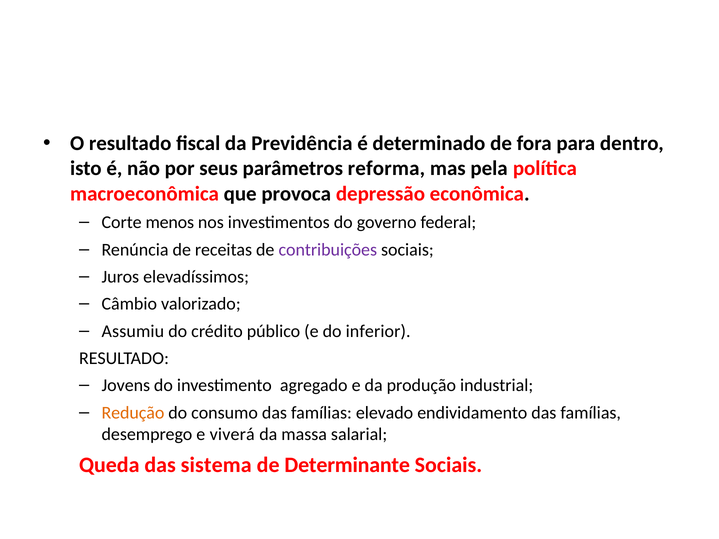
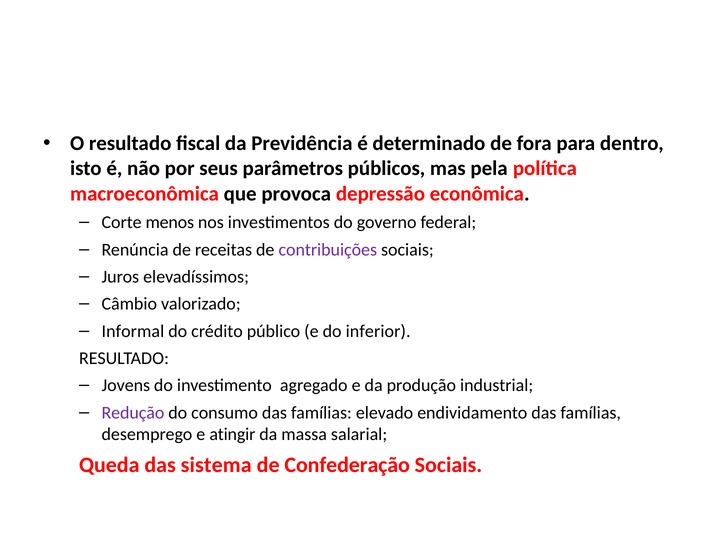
reforma: reforma -> públicos
Assumiu: Assumiu -> Informal
Redução colour: orange -> purple
viverá: viverá -> atingir
Determinante: Determinante -> Confederação
